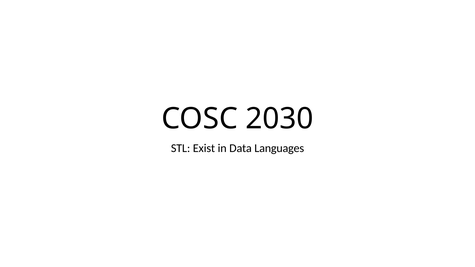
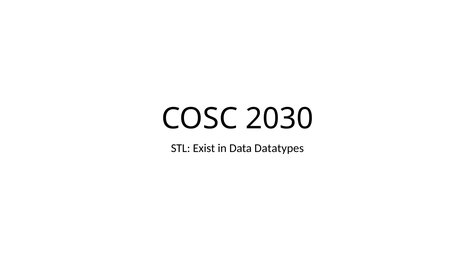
Languages: Languages -> Datatypes
